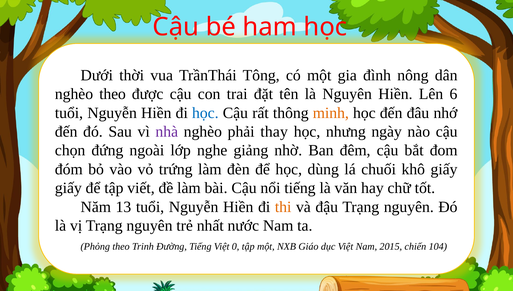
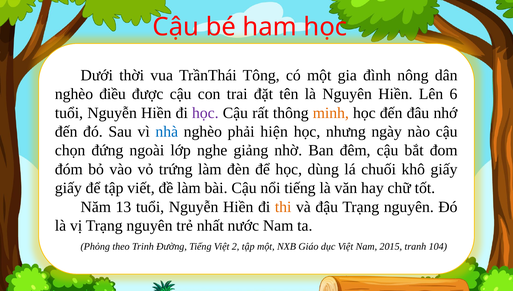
nghèo theo: theo -> điều
học at (205, 113) colour: blue -> purple
nhà colour: purple -> blue
thay: thay -> hiện
0: 0 -> 2
chiến: chiến -> tranh
